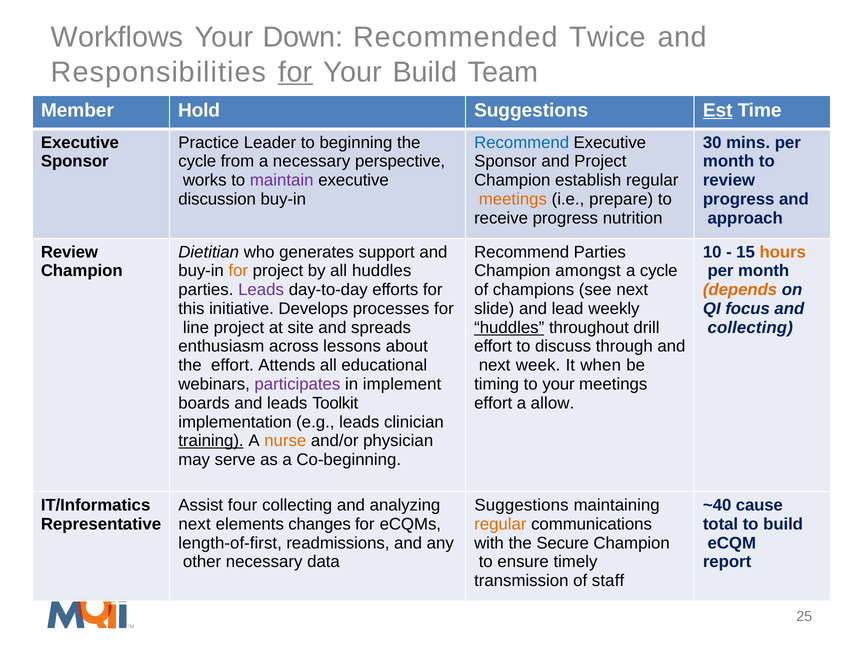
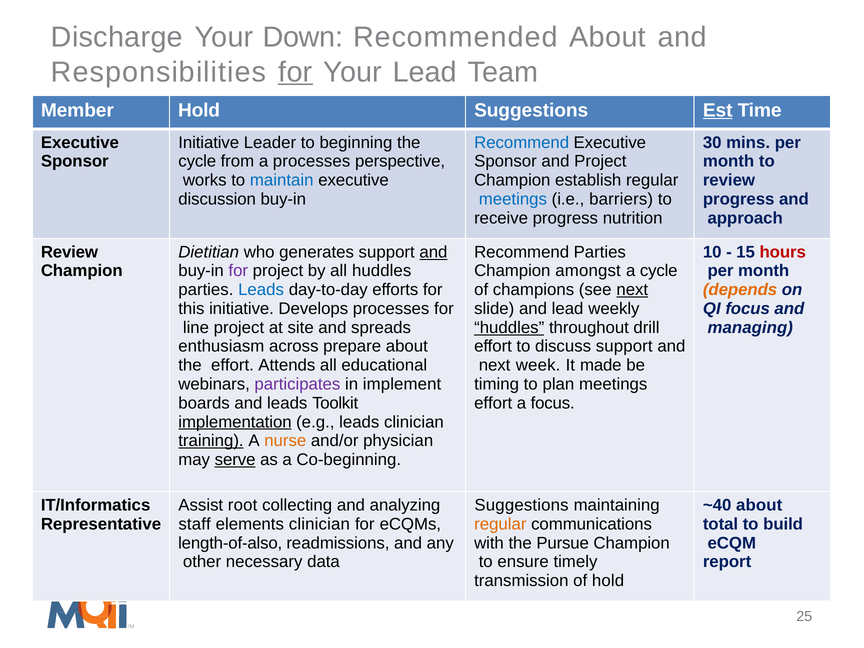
Workflows: Workflows -> Discharge
Recommended Twice: Twice -> About
Your Build: Build -> Lead
Practice at (209, 143): Practice -> Initiative
a necessary: necessary -> processes
maintain colour: purple -> blue
meetings at (513, 199) colour: orange -> blue
prepare: prepare -> barriers
and at (433, 252) underline: none -> present
hours colour: orange -> red
for at (238, 271) colour: orange -> purple
Leads at (261, 290) colour: purple -> blue
next at (632, 290) underline: none -> present
collecting at (750, 328): collecting -> managing
lessons: lessons -> prepare
discuss through: through -> support
when: when -> made
to your: your -> plan
a allow: allow -> focus
implementation underline: none -> present
serve underline: none -> present
four: four -> root
~40 cause: cause -> about
next at (195, 524): next -> staff
elements changes: changes -> clinician
length-of-first: length-of-first -> length-of-also
Secure: Secure -> Pursue
of staff: staff -> hold
